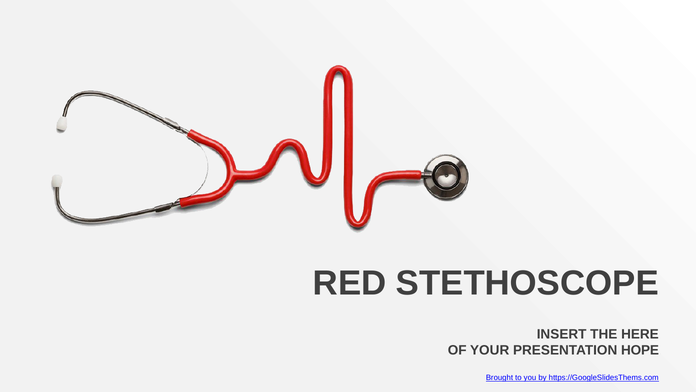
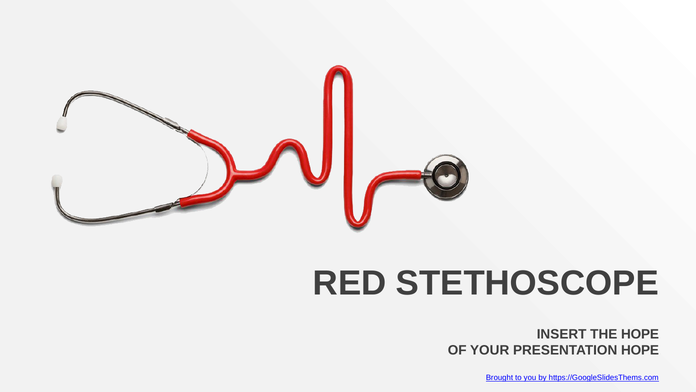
THE HERE: HERE -> HOPE
